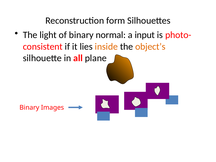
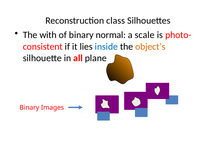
form: form -> class
light: light -> with
input: input -> scale
inside colour: orange -> blue
